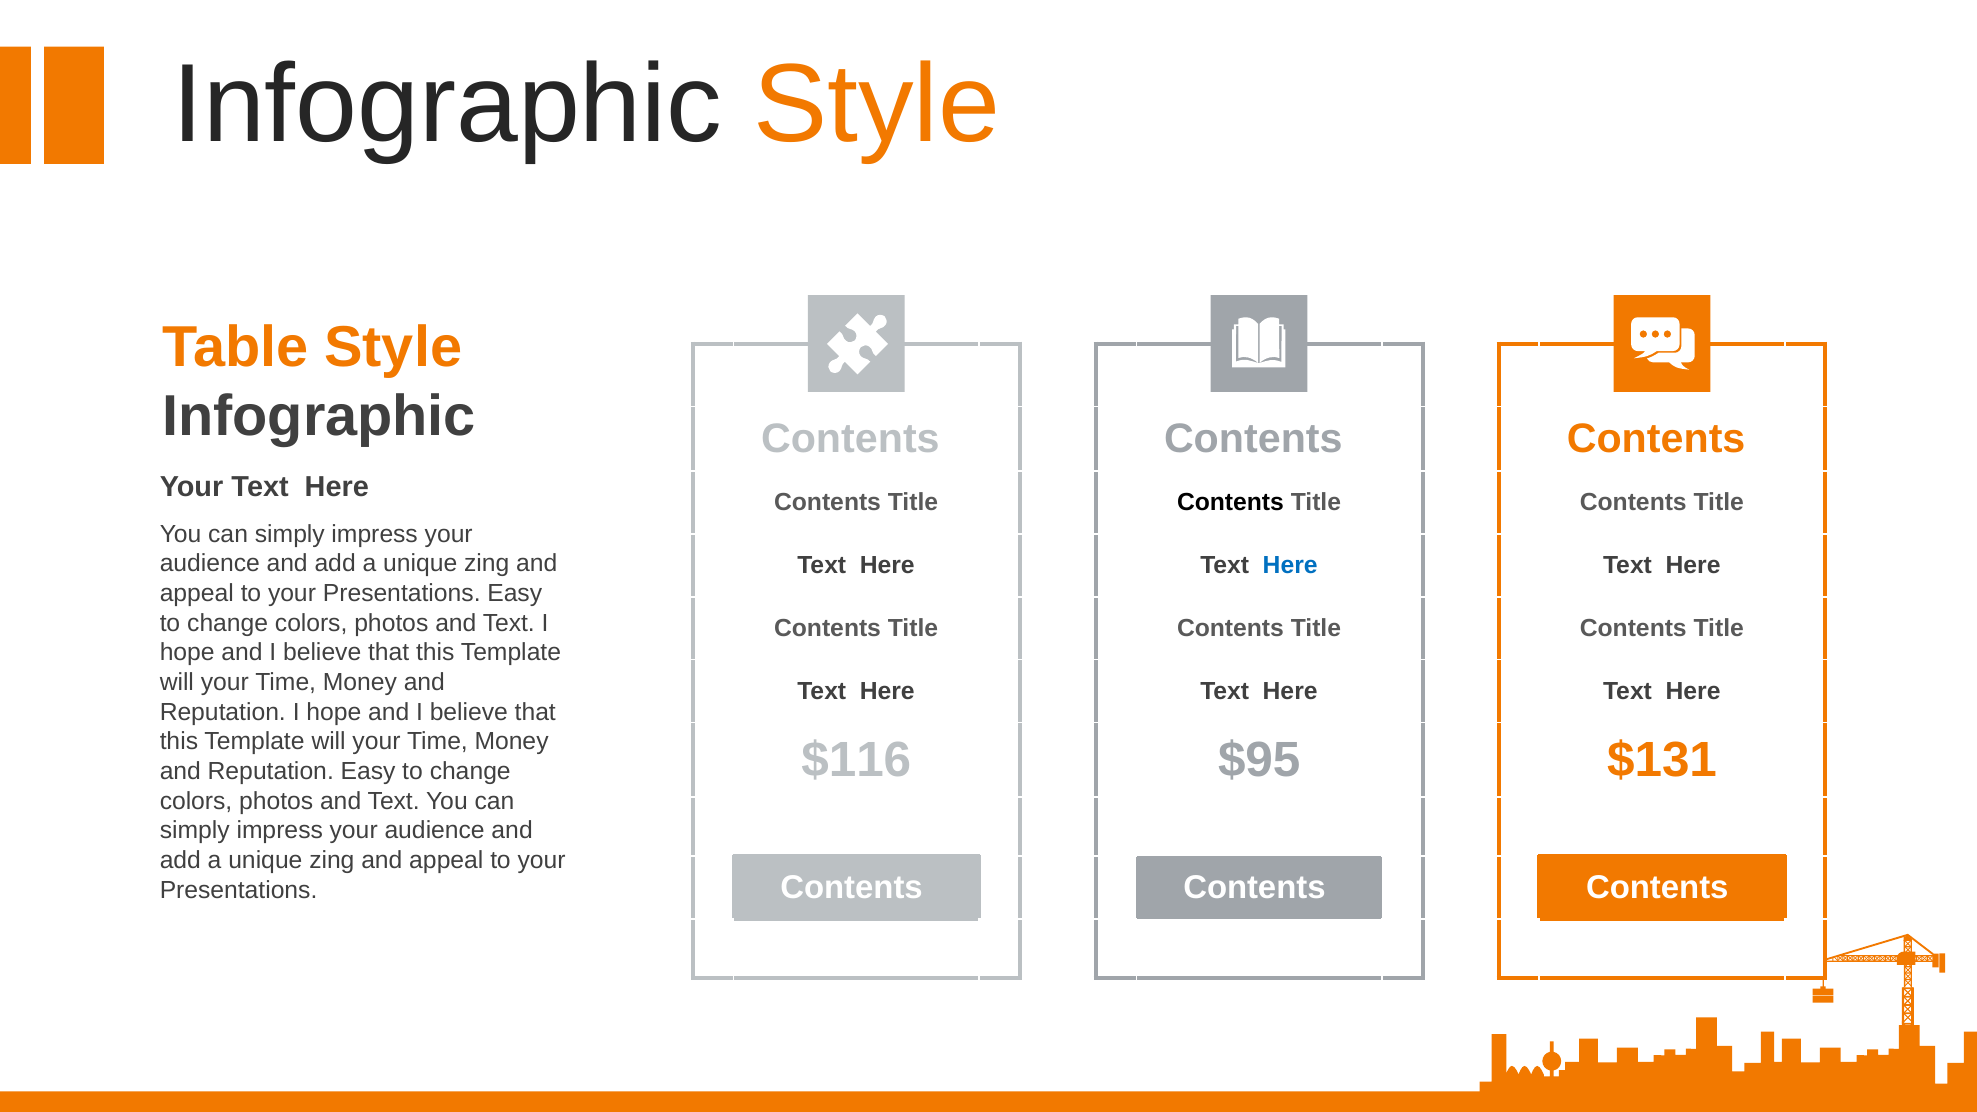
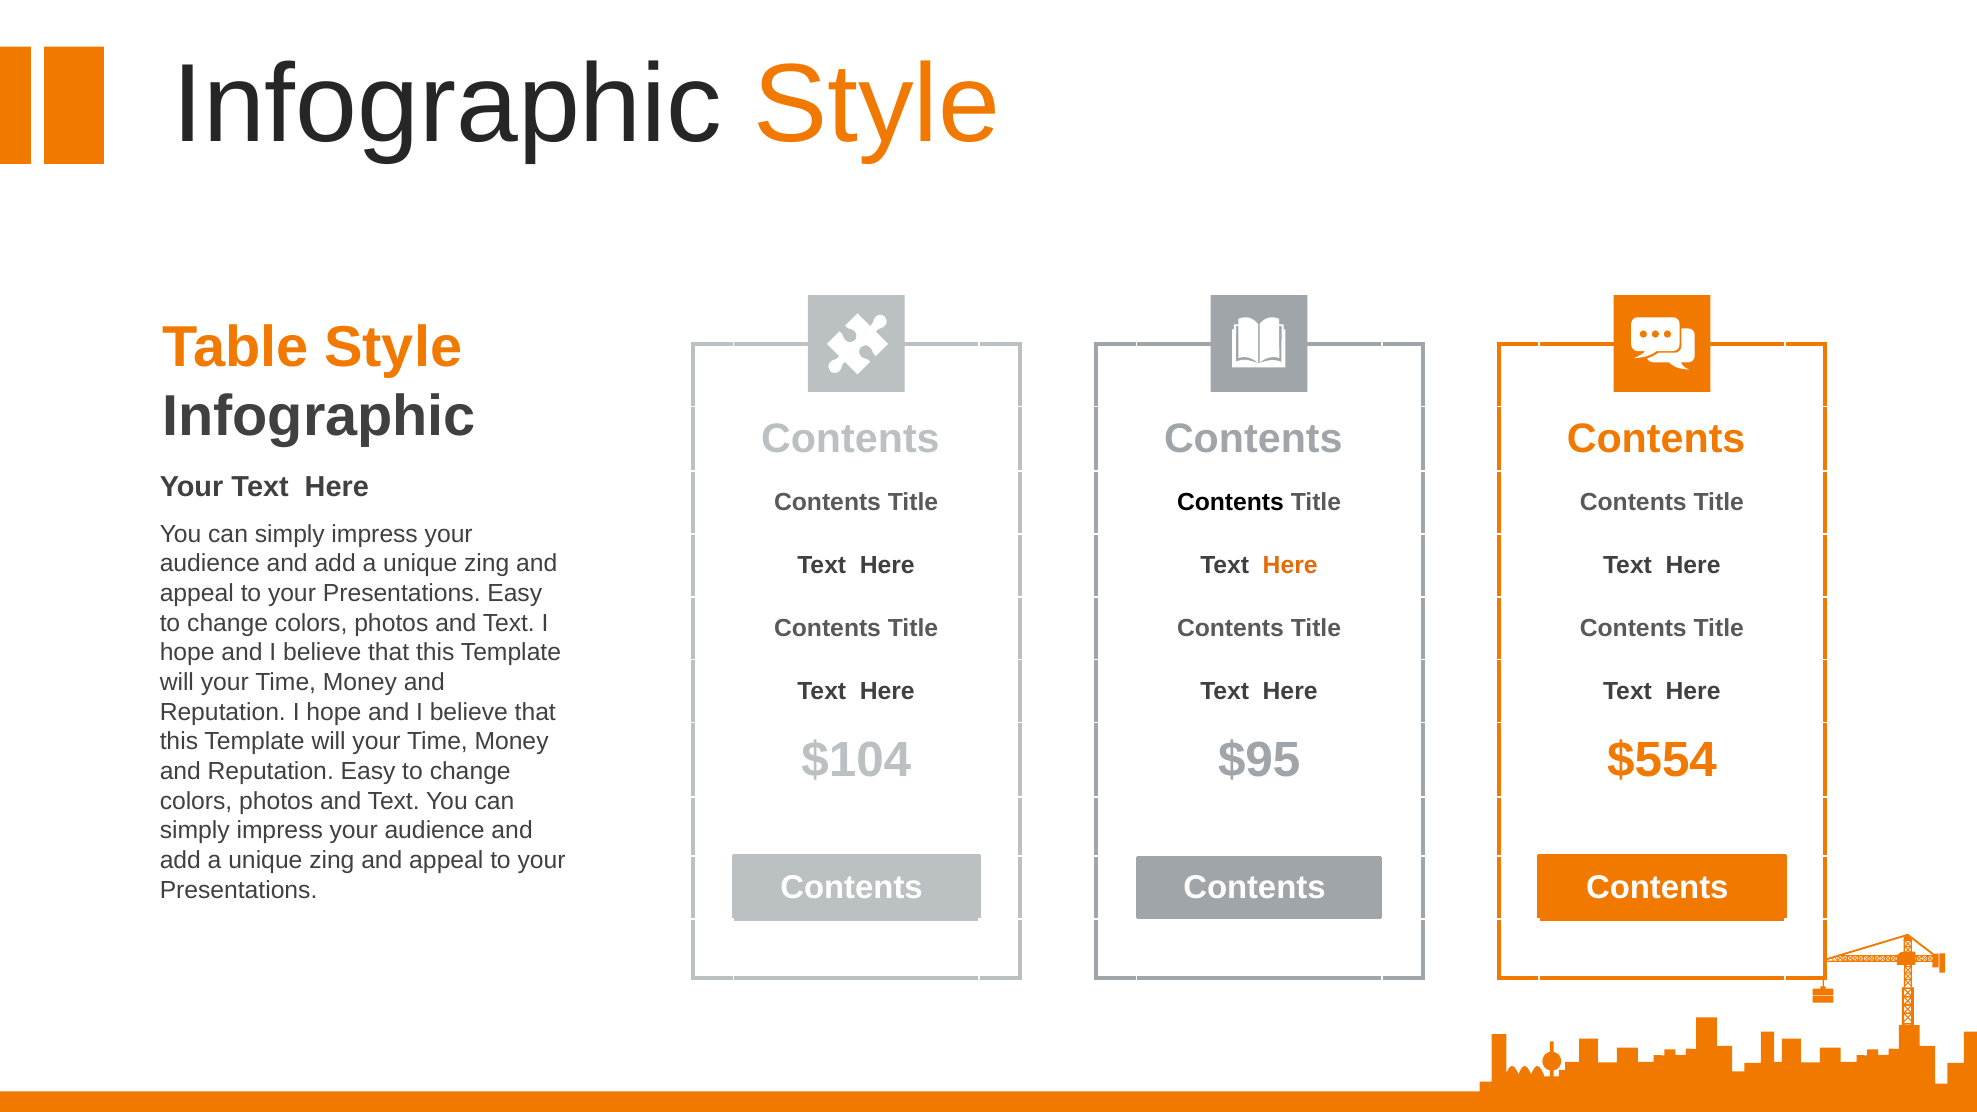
Here at (1290, 566) colour: blue -> orange
$116: $116 -> $104
$131: $131 -> $554
